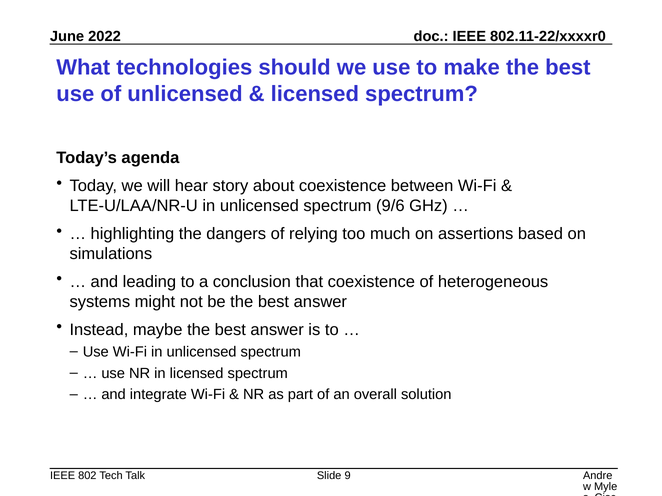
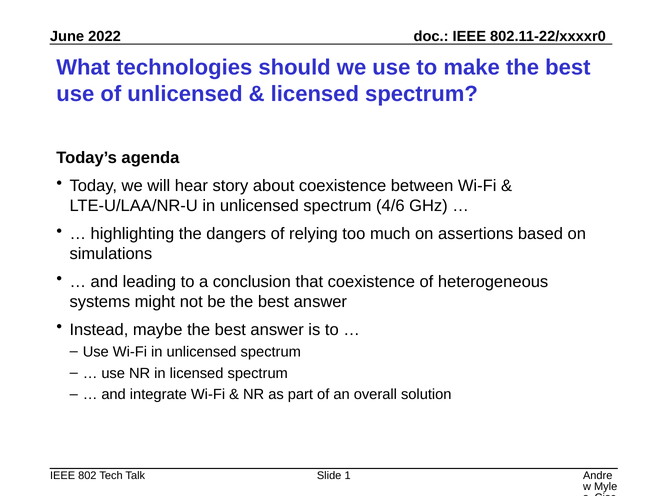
9/6: 9/6 -> 4/6
9: 9 -> 1
